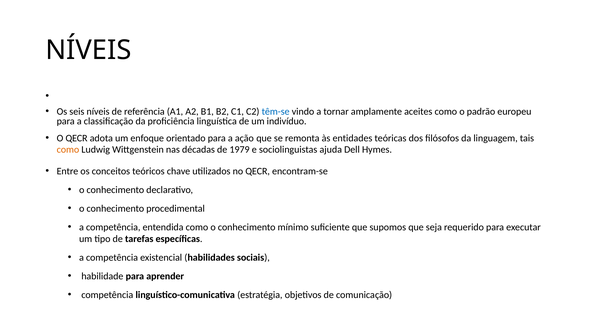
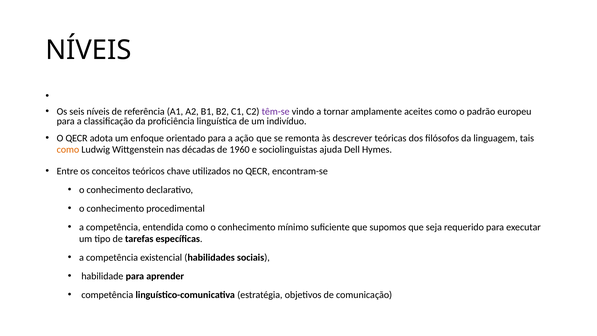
têm-se colour: blue -> purple
entidades: entidades -> descrever
1979: 1979 -> 1960
